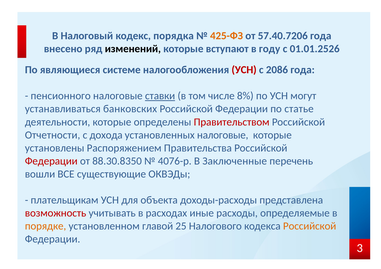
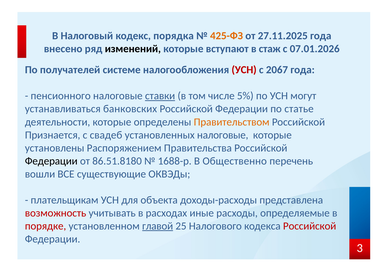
57.40.7206: 57.40.7206 -> 27.11.2025
году: году -> стаж
01.01.2526: 01.01.2526 -> 07.01.2026
являющиеся: являющиеся -> получателей
2086: 2086 -> 2067
8%: 8% -> 5%
Правительством colour: red -> orange
Отчетности: Отчетности -> Признается
дохода: дохода -> свадеб
Федерации at (51, 161) colour: red -> black
88.30.8350: 88.30.8350 -> 86.51.8180
4076-р: 4076-р -> 1688-р
Заключенные: Заключенные -> Общественно
порядке colour: orange -> red
главой underline: none -> present
Российской at (310, 226) colour: orange -> red
